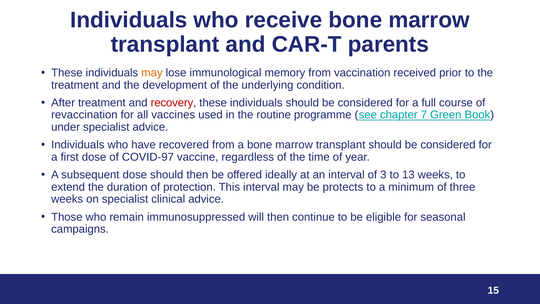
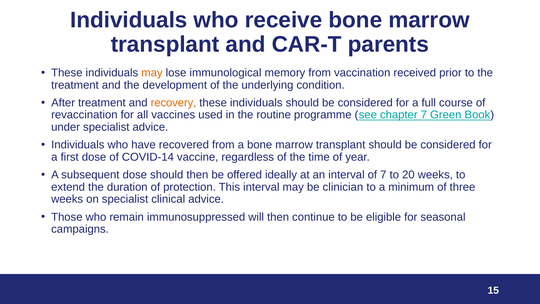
recovery colour: red -> orange
COVID-97: COVID-97 -> COVID-14
of 3: 3 -> 7
13: 13 -> 20
protects: protects -> clinician
